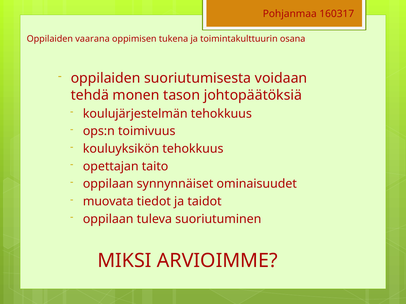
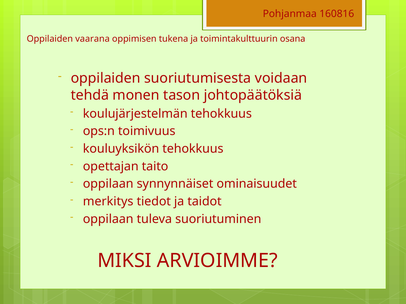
160317: 160317 -> 160816
muovata: muovata -> merkitys
